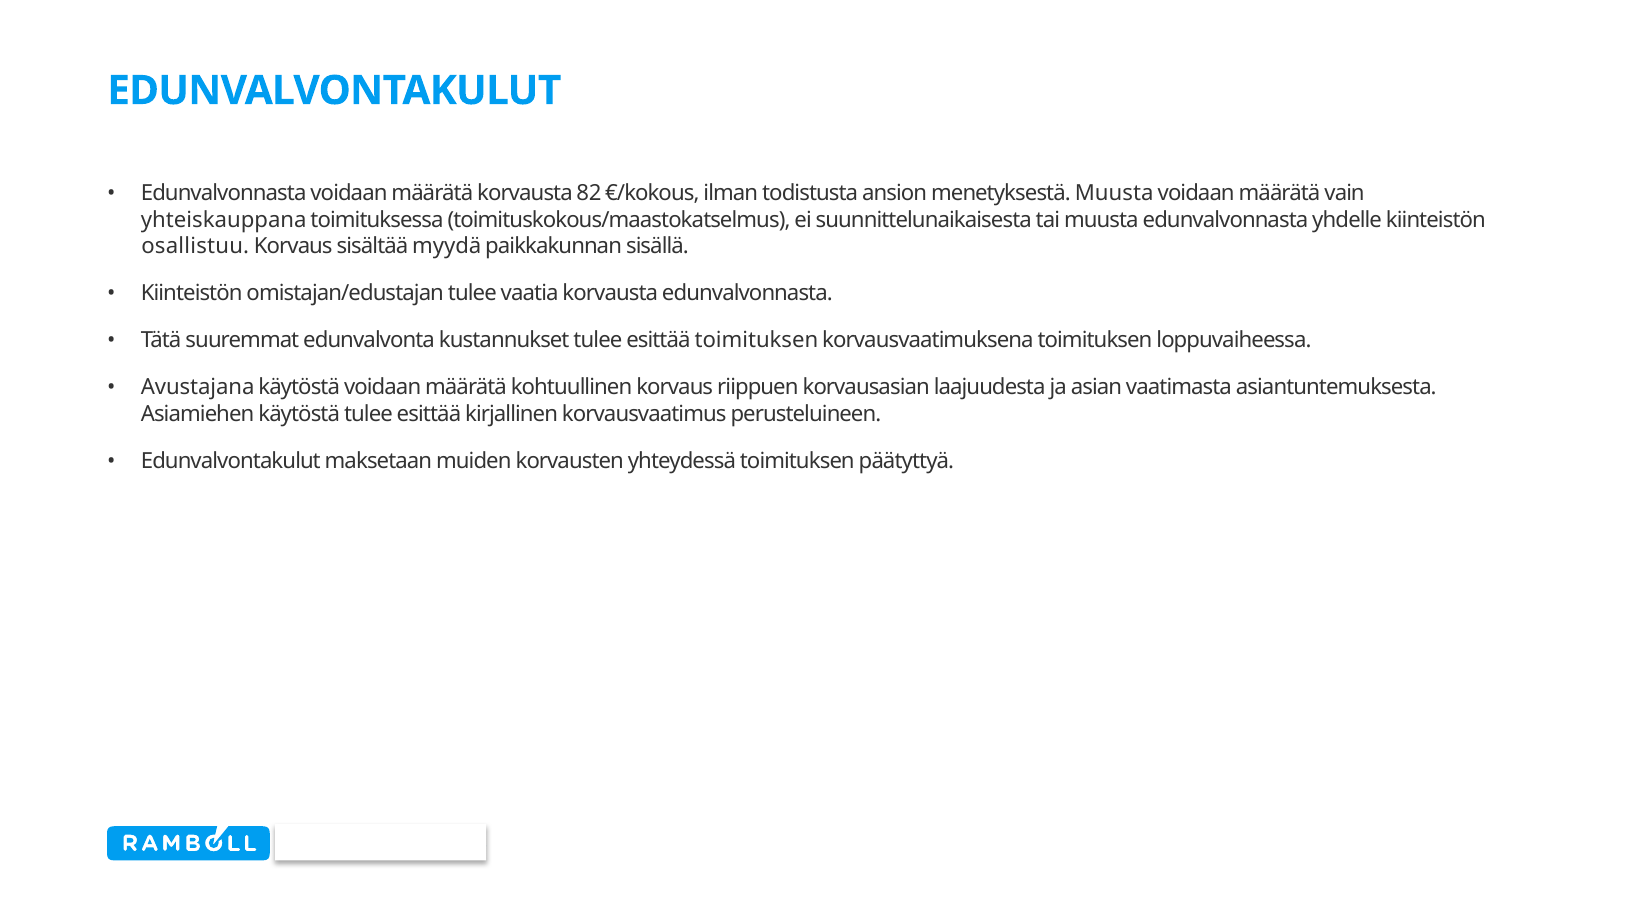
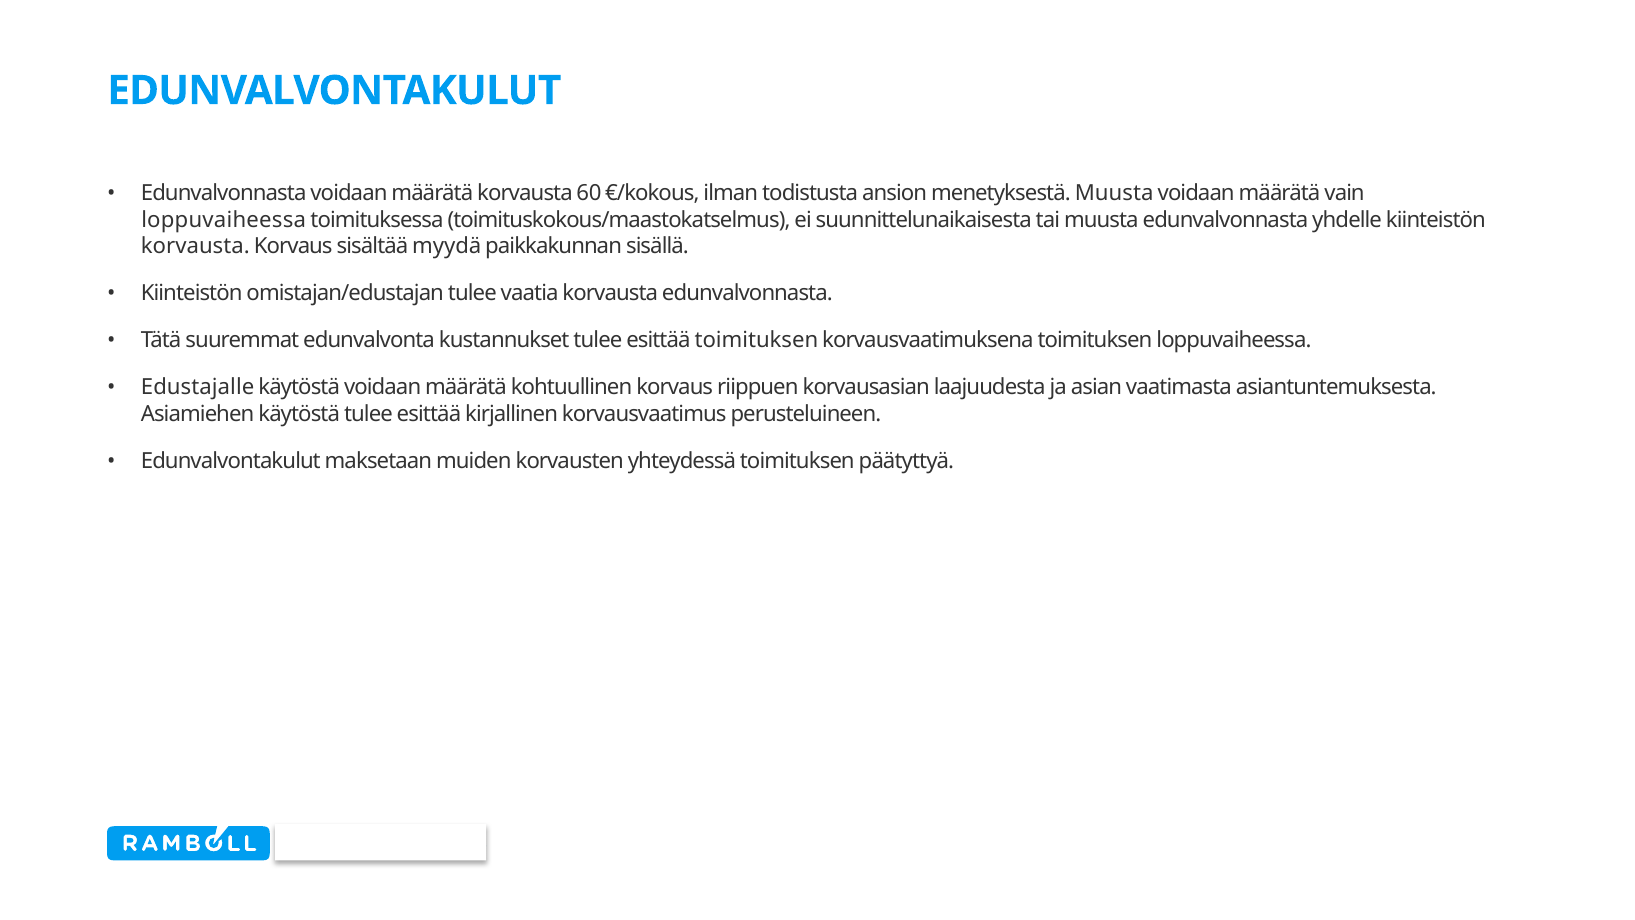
82: 82 -> 60
yhteiskauppana at (224, 220): yhteiskauppana -> loppuvaiheessa
osallistuu at (195, 246): osallistuu -> korvausta
Avustajana: Avustajana -> Edustajalle
